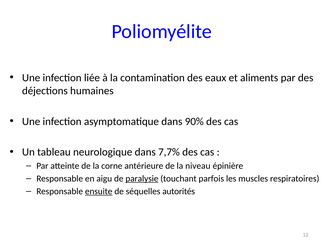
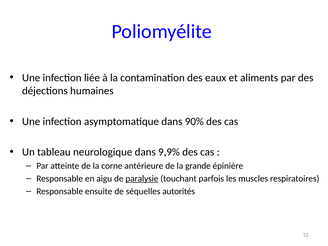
7,7%: 7,7% -> 9,9%
niveau: niveau -> grande
ensuite underline: present -> none
